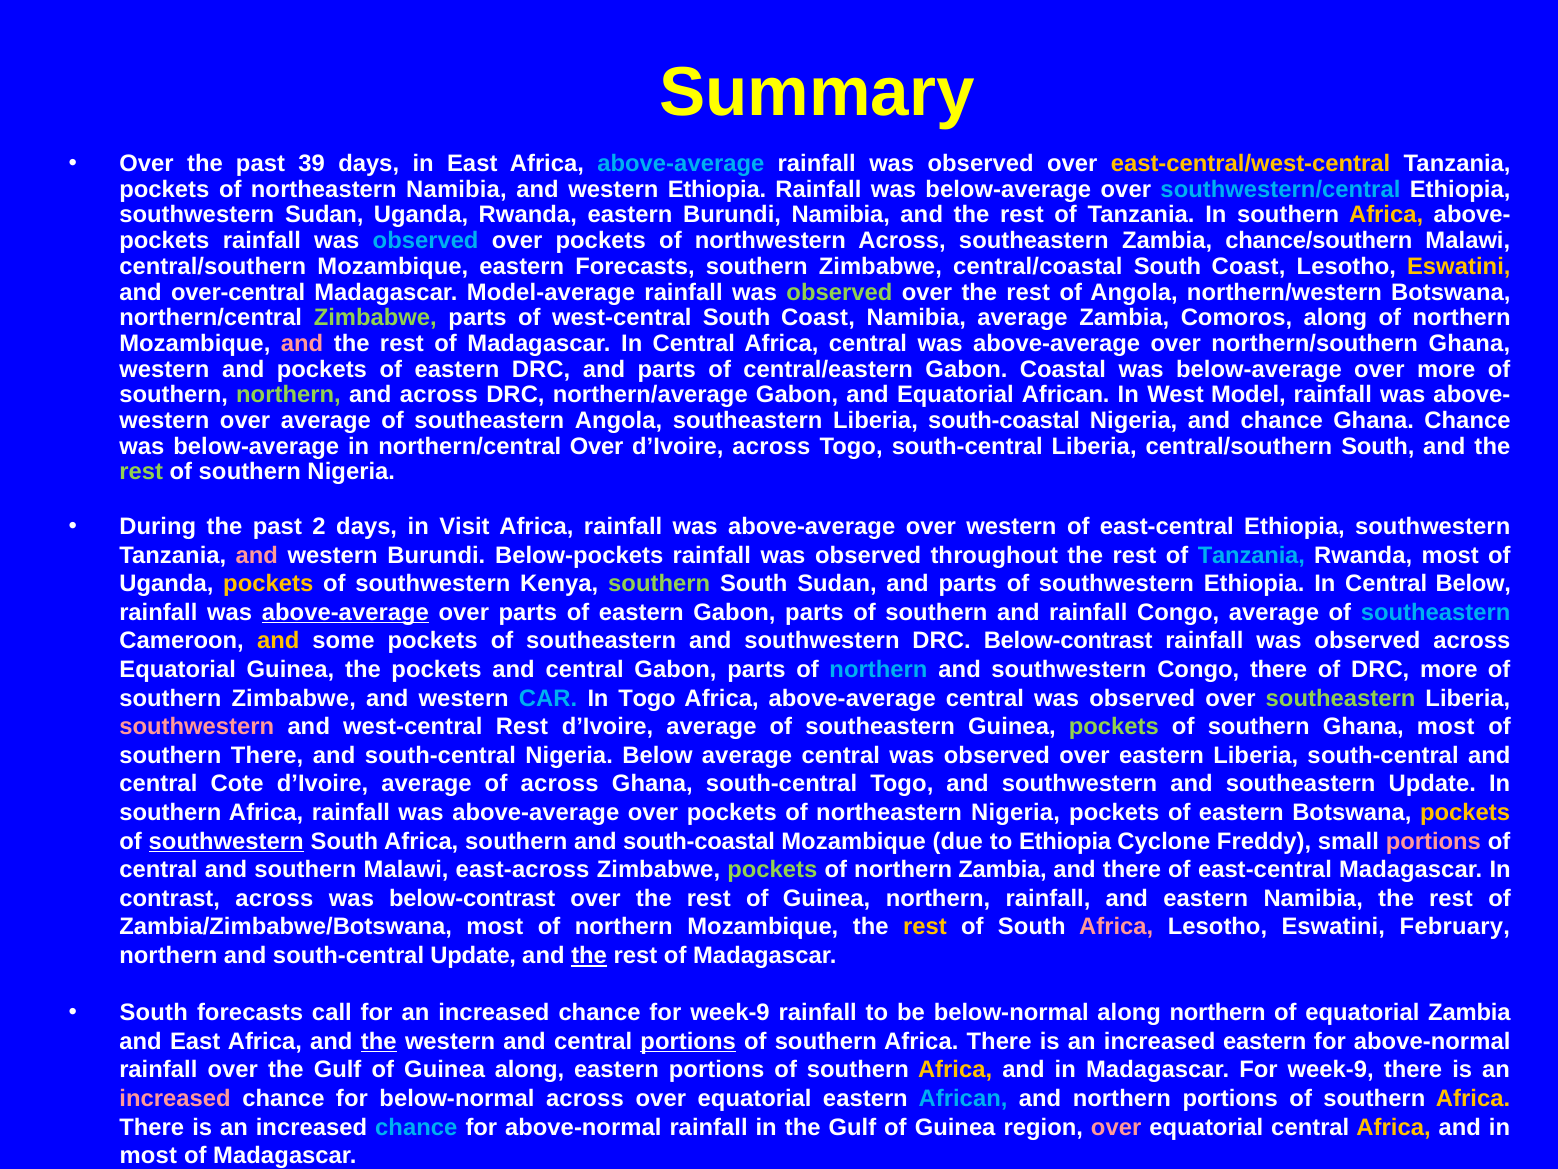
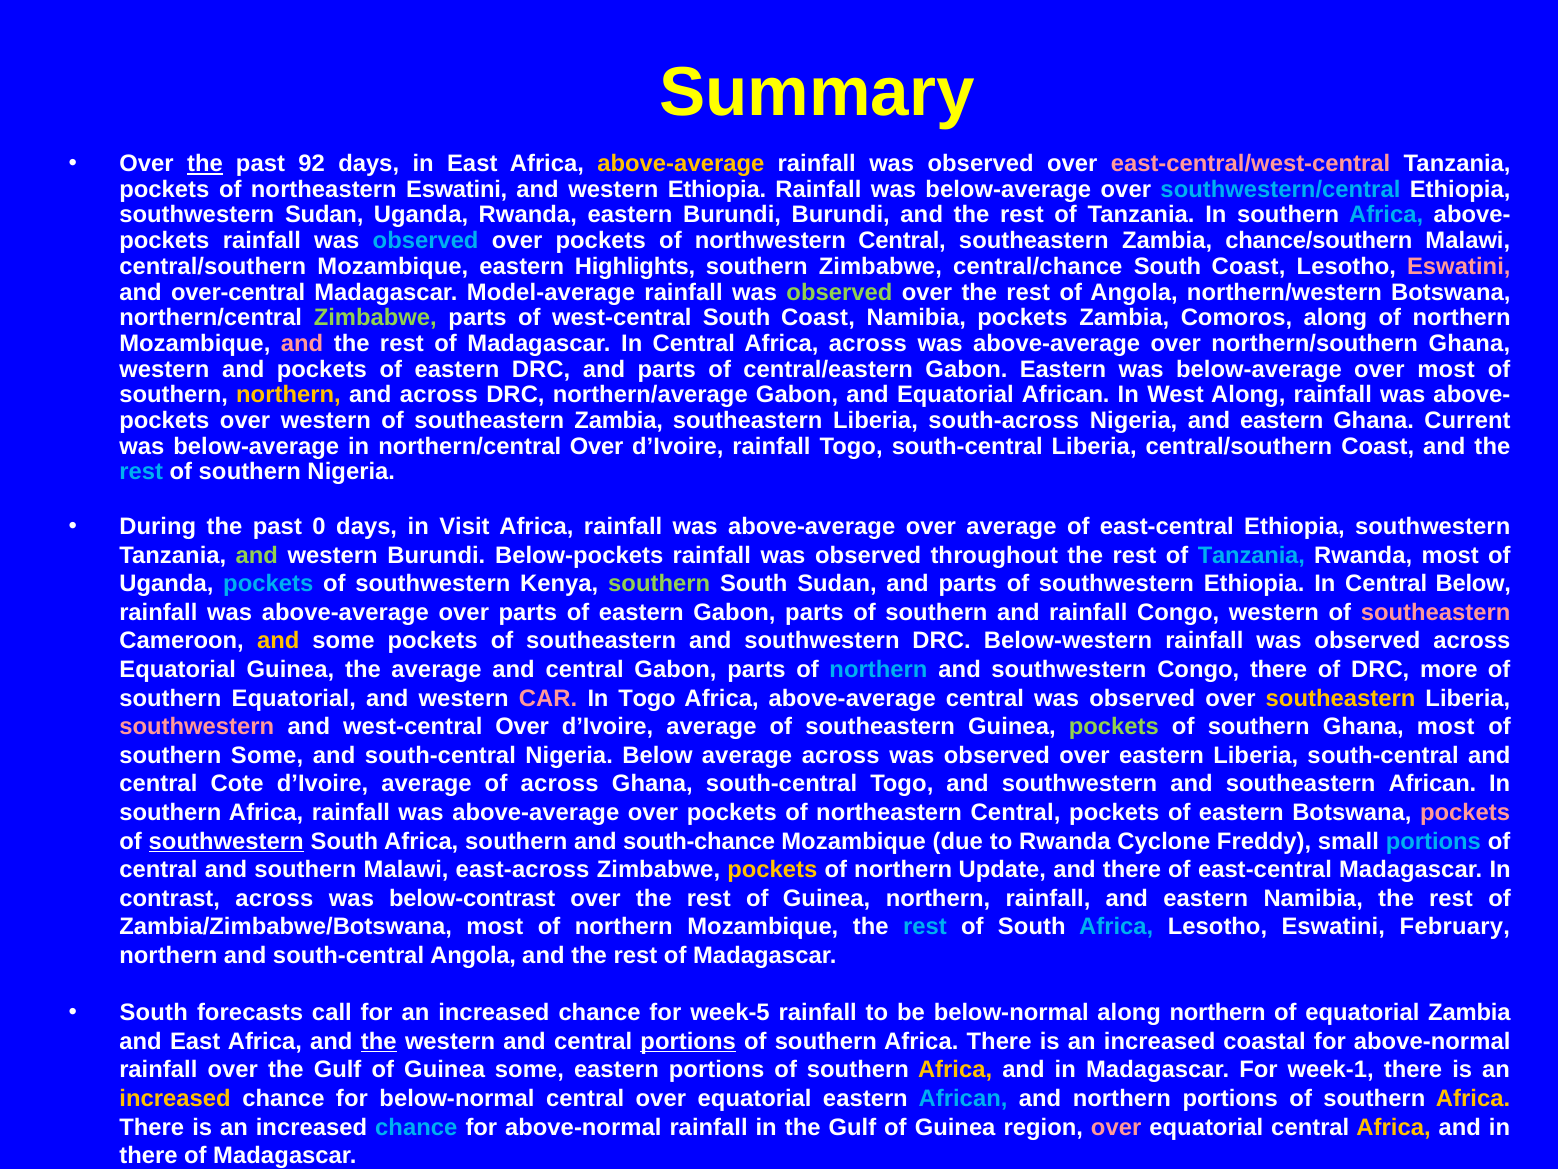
the at (205, 164) underline: none -> present
39: 39 -> 92
above-average at (681, 164) colour: light blue -> yellow
east-central/west-central colour: yellow -> pink
northeastern Namibia: Namibia -> Eswatini
Burundi Namibia: Namibia -> Burundi
Africa at (1386, 215) colour: yellow -> light blue
northwestern Across: Across -> Central
eastern Forecasts: Forecasts -> Highlights
central/coastal: central/coastal -> central/chance
Eswatini at (1459, 266) colour: yellow -> pink
Namibia average: average -> pockets
Africa central: central -> across
Gabon Coastal: Coastal -> Eastern
over more: more -> most
northern at (288, 395) colour: light green -> yellow
West Model: Model -> Along
western at (164, 421): western -> pockets
over average: average -> western
of southeastern Angola: Angola -> Zambia
Liberia south-coastal: south-coastal -> south-across
Nigeria and chance: chance -> eastern
Ghana Chance: Chance -> Current
d’Ivoire across: across -> rainfall
central/southern South: South -> Coast
rest at (141, 472) colour: light green -> light blue
2: 2 -> 0
over western: western -> average
and at (257, 555) colour: pink -> light green
pockets at (268, 584) colour: yellow -> light blue
above-average at (345, 612) underline: present -> none
Congo average: average -> western
southeastern at (1436, 612) colour: light blue -> pink
DRC Below-contrast: Below-contrast -> Below-western
the pockets: pockets -> average
Zimbabwe at (294, 698): Zimbabwe -> Equatorial
CAR colour: light blue -> pink
southeastern at (1341, 698) colour: light green -> yellow
west-central Rest: Rest -> Over
southern There: There -> Some
average central: central -> across
southeastern Update: Update -> African
northeastern Nigeria: Nigeria -> Central
pockets at (1465, 812) colour: yellow -> pink
and south-coastal: south-coastal -> south-chance
to Ethiopia: Ethiopia -> Rwanda
portions at (1433, 841) colour: pink -> light blue
pockets at (772, 870) colour: light green -> yellow
northern Zambia: Zambia -> Update
rest at (925, 927) colour: yellow -> light blue
Africa at (1116, 927) colour: pink -> light blue
south-central Update: Update -> Angola
the at (589, 955) underline: present -> none
chance for week-9: week-9 -> week-5
increased eastern: eastern -> coastal
Guinea along: along -> some
Madagascar For week-9: week-9 -> week-1
increased at (175, 1098) colour: pink -> yellow
below-normal across: across -> central
most at (148, 1155): most -> there
